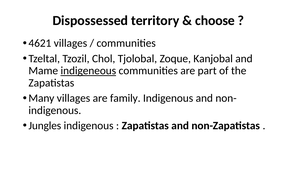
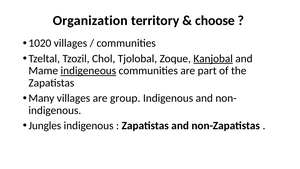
Dispossessed: Dispossessed -> Organization
4621: 4621 -> 1020
Kanjobal underline: none -> present
family: family -> group
